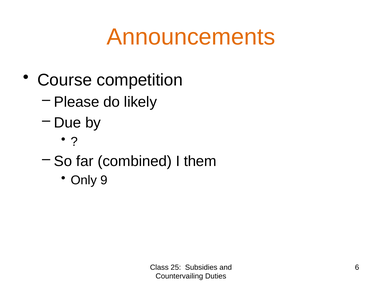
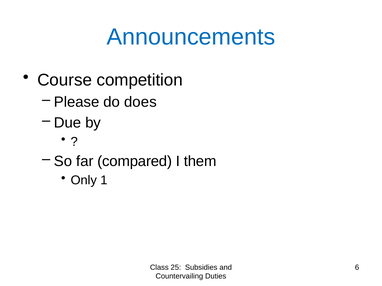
Announcements colour: orange -> blue
likely: likely -> does
combined: combined -> compared
9: 9 -> 1
